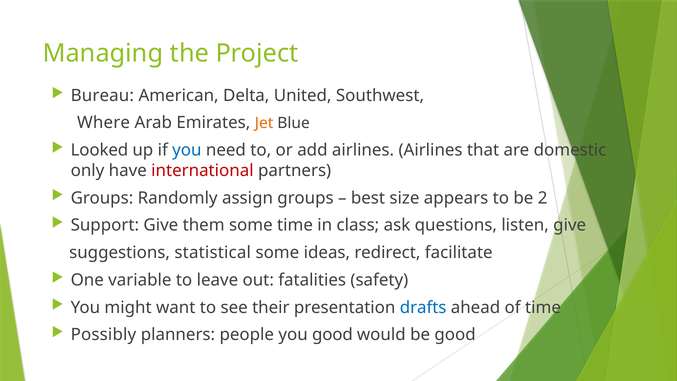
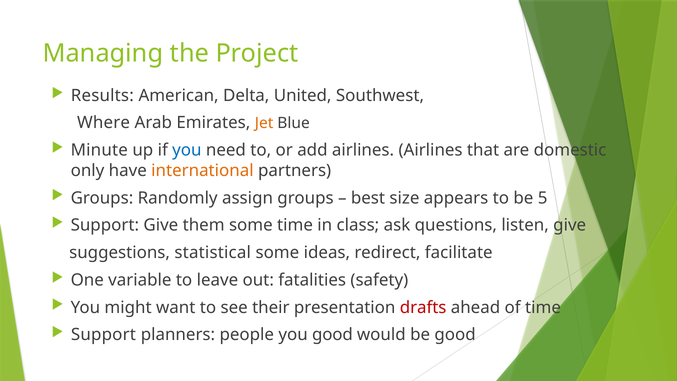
Bureau: Bureau -> Results
Looked: Looked -> Minute
international colour: red -> orange
2: 2 -> 5
drafts colour: blue -> red
Possibly at (103, 335): Possibly -> Support
